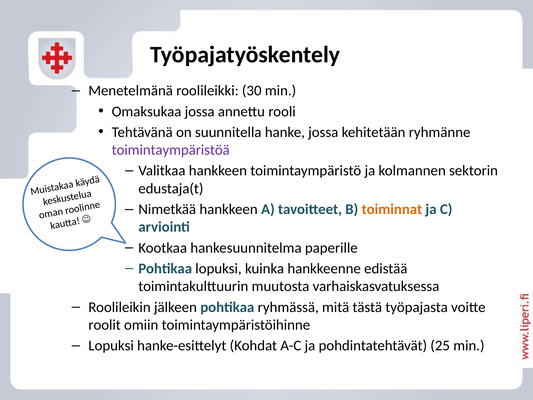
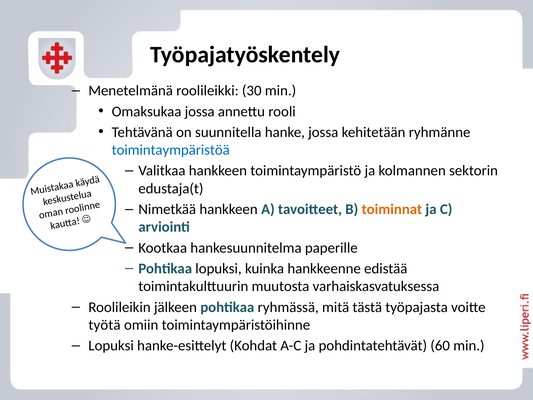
toimintaympäristöä colour: purple -> blue
roolit: roolit -> työtä
25: 25 -> 60
